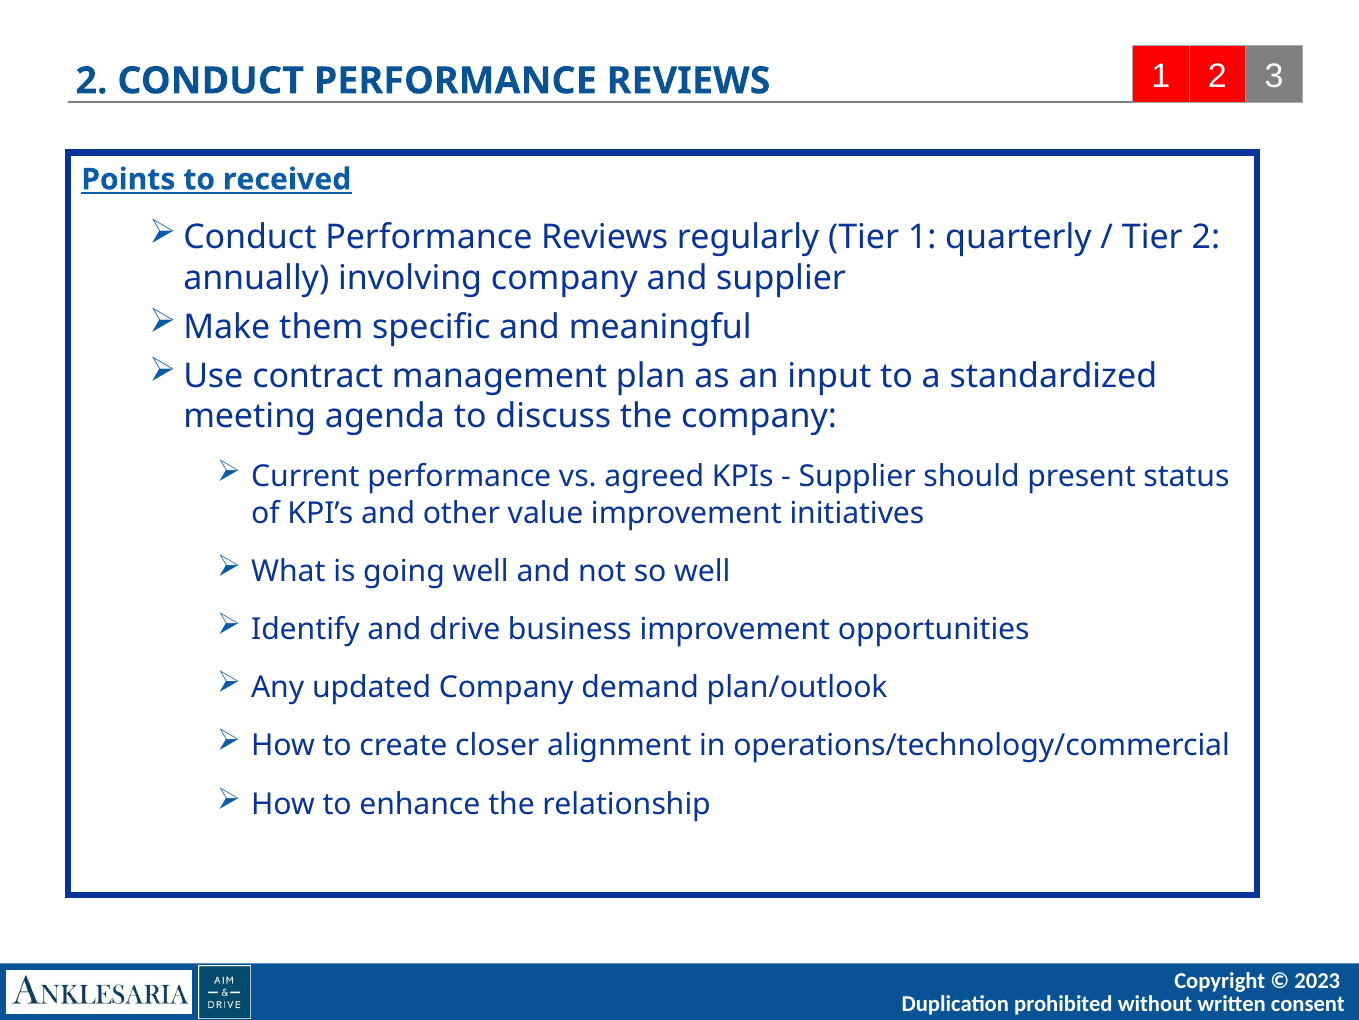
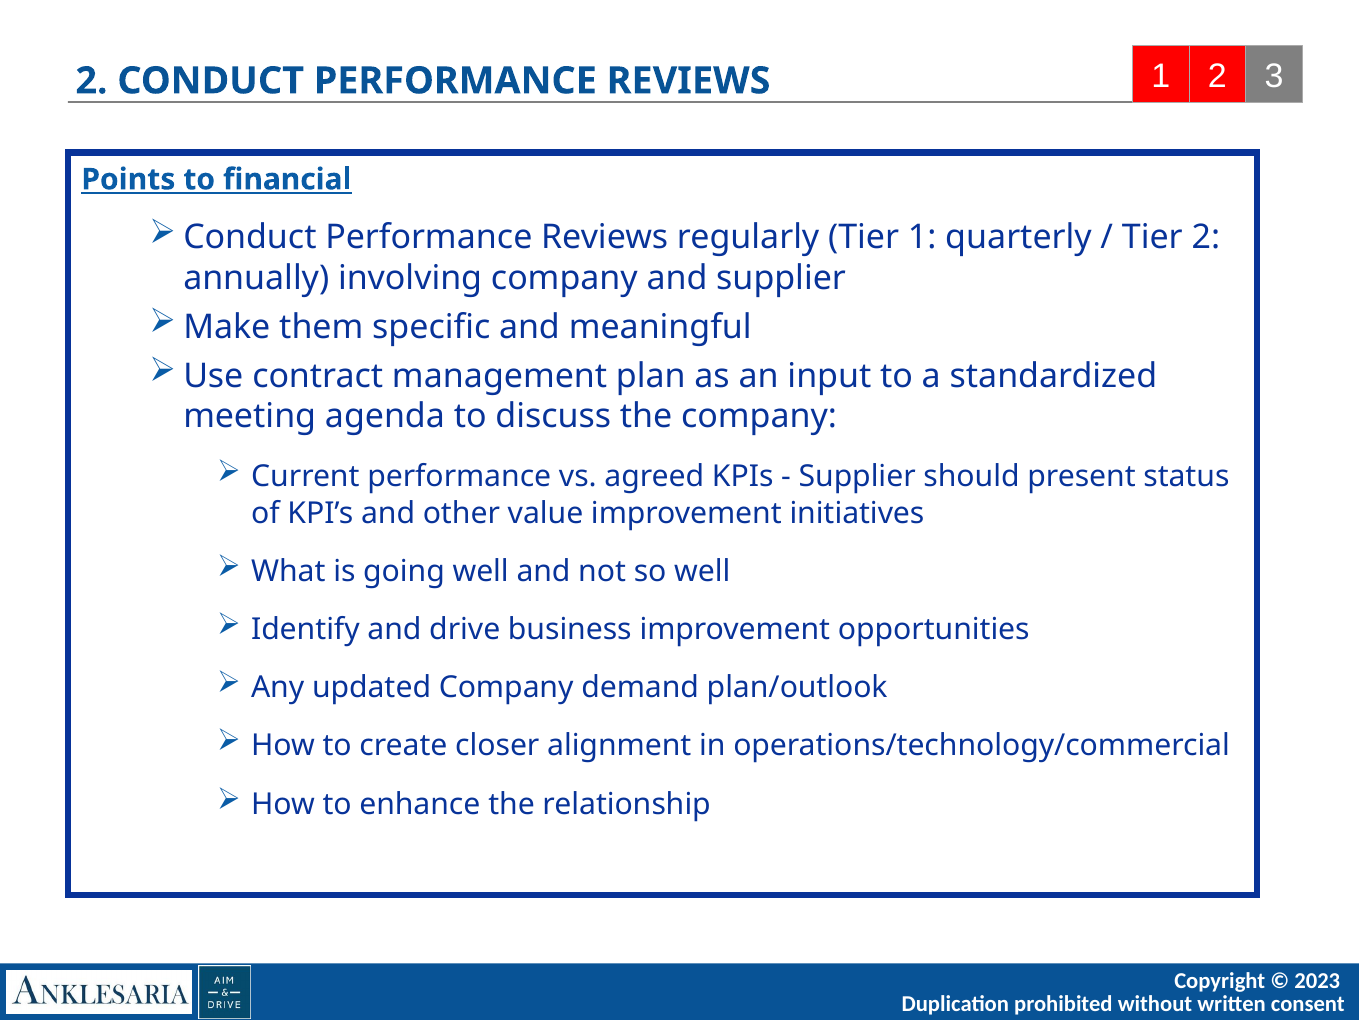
received: received -> financial
